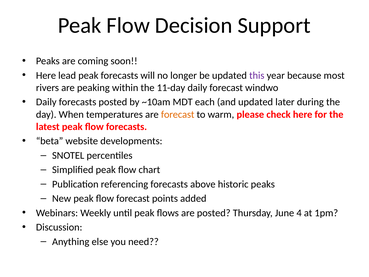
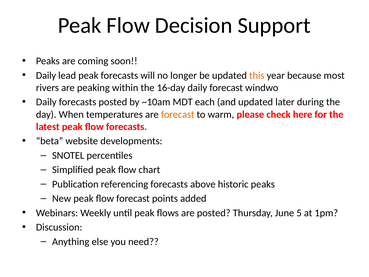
Here at (46, 75): Here -> Daily
this colour: purple -> orange
11-day: 11-day -> 16-day
4: 4 -> 5
